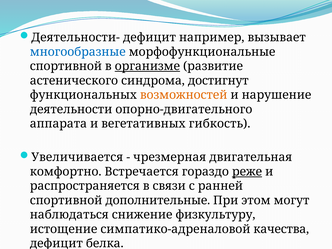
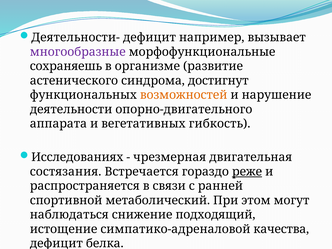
многообразные colour: blue -> purple
спортивной at (66, 66): спортивной -> сохраняешь
организме underline: present -> none
Увеличивается: Увеличивается -> Исследованиях
комфортно: комфортно -> состязания
дополнительные: дополнительные -> метаболический
физкультуру: физкультуру -> подходящий
